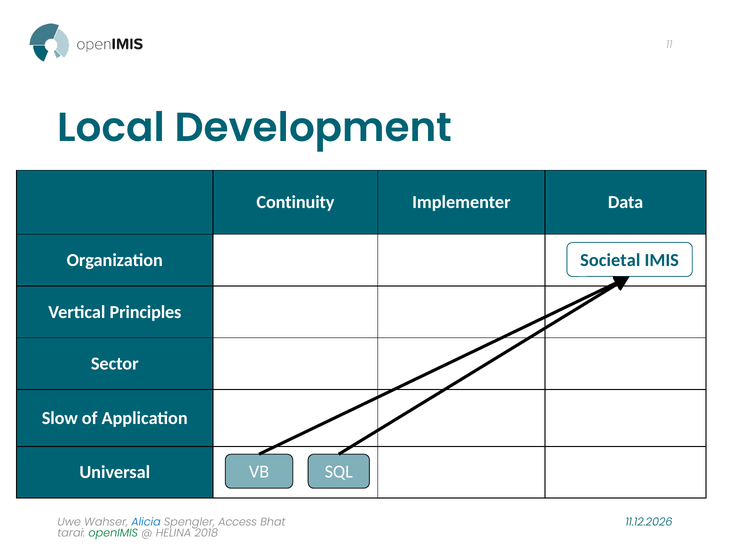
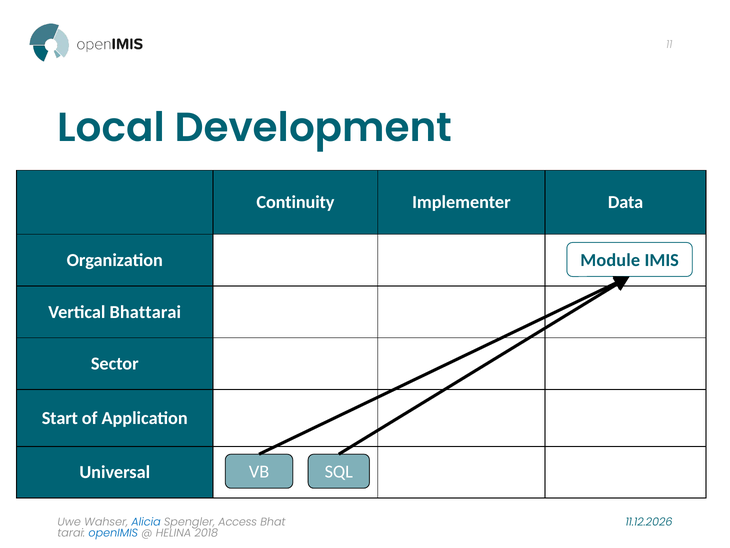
Societal: Societal -> Module
Principles: Principles -> Bhattarai
Slow: Slow -> Start
openIMIS colour: green -> blue
